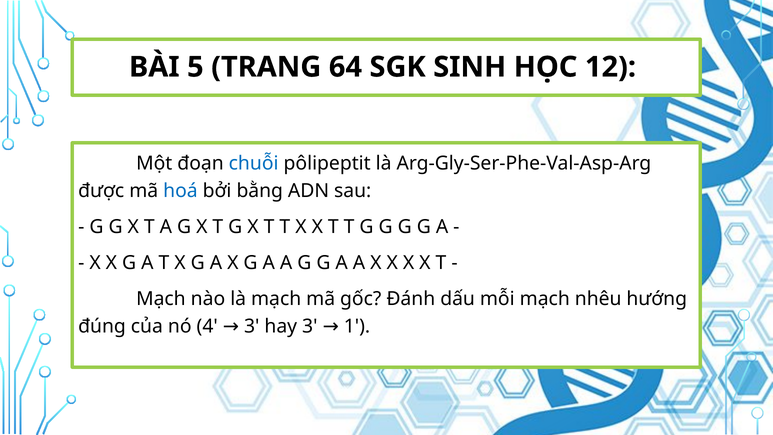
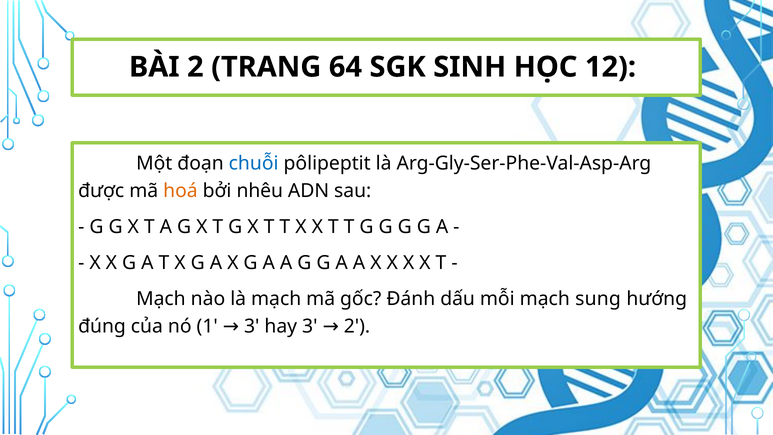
BÀI 5: 5 -> 2
hoá colour: blue -> orange
bằng: bằng -> nhêu
nhêu: nhêu -> sung
4: 4 -> 1
3 1: 1 -> 2
